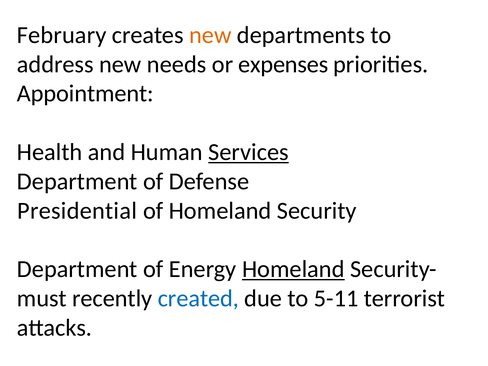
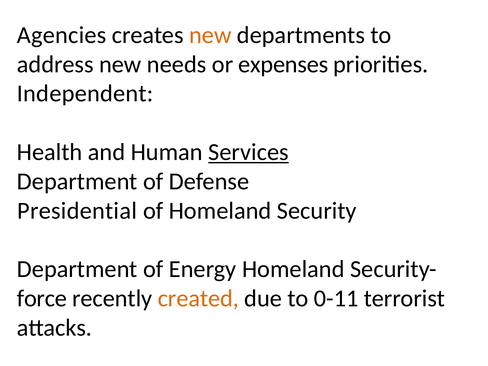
February: February -> Agencies
Appointment: Appointment -> Independent
Homeland at (293, 269) underline: present -> none
must: must -> force
created colour: blue -> orange
5-11: 5-11 -> 0-11
